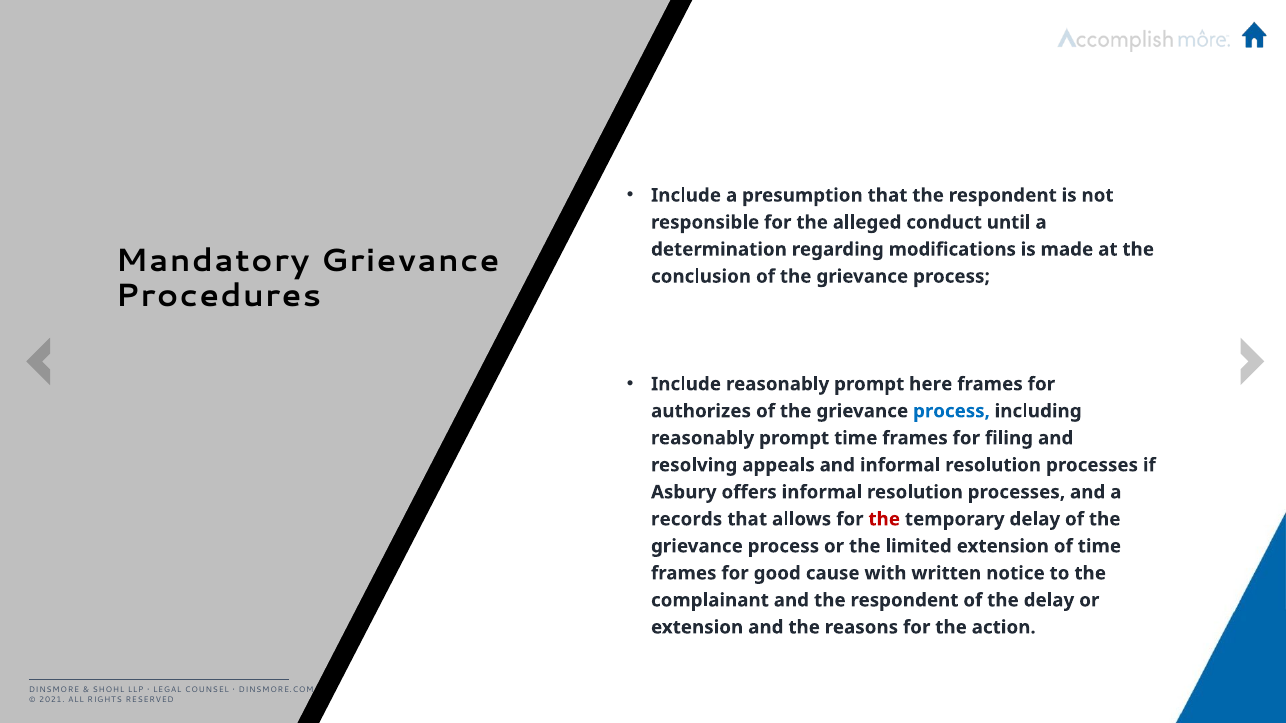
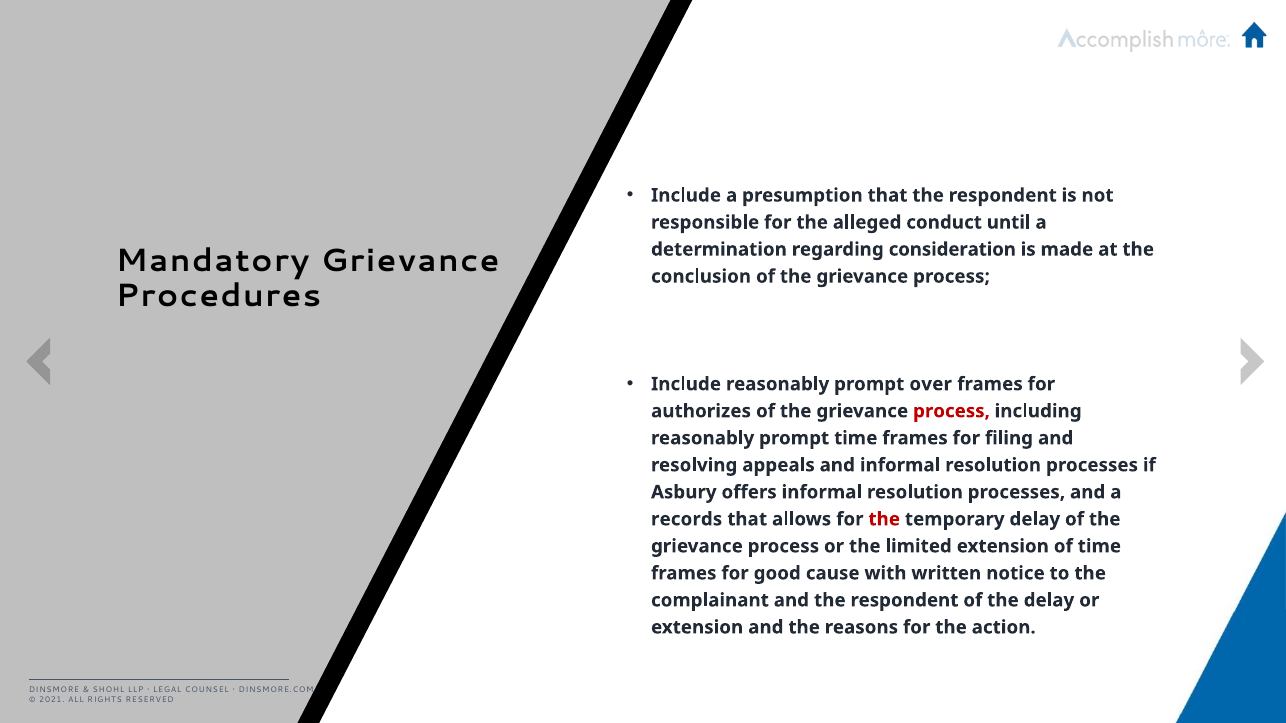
modifications: modifications -> consideration
here: here -> over
process at (951, 411) colour: blue -> red
